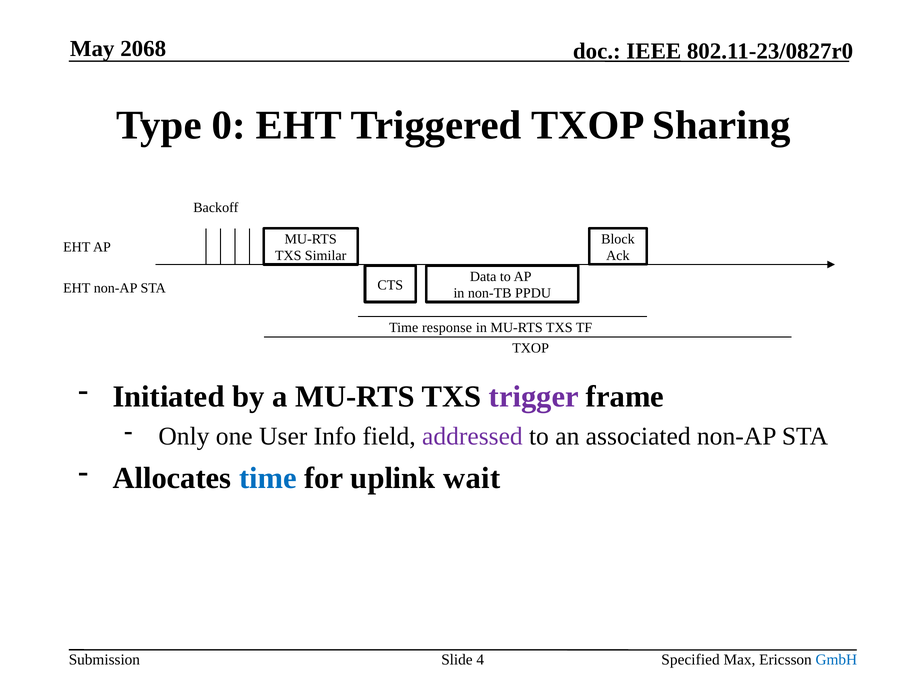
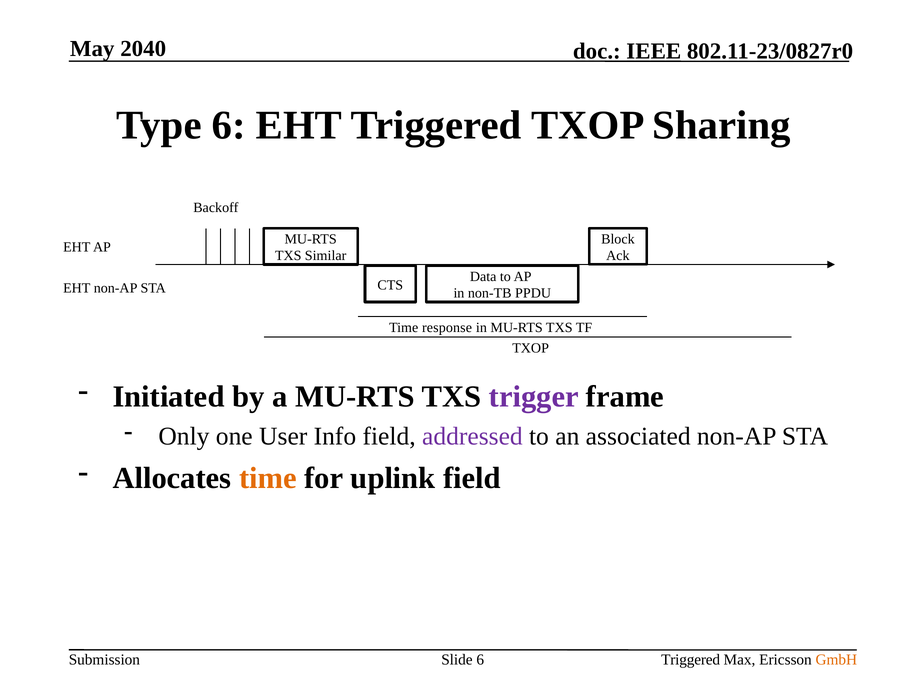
2068: 2068 -> 2040
Type 0: 0 -> 6
time at (268, 478) colour: blue -> orange
uplink wait: wait -> field
Slide 4: 4 -> 6
Specified at (691, 660): Specified -> Triggered
GmbH colour: blue -> orange
